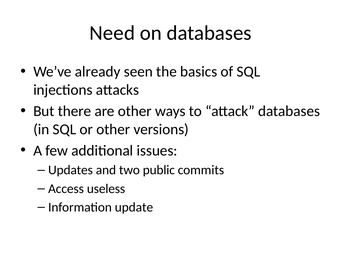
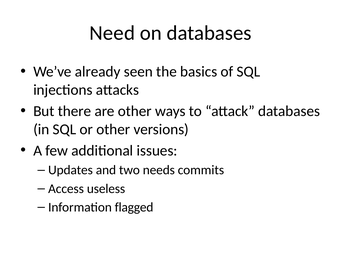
public: public -> needs
update: update -> flagged
